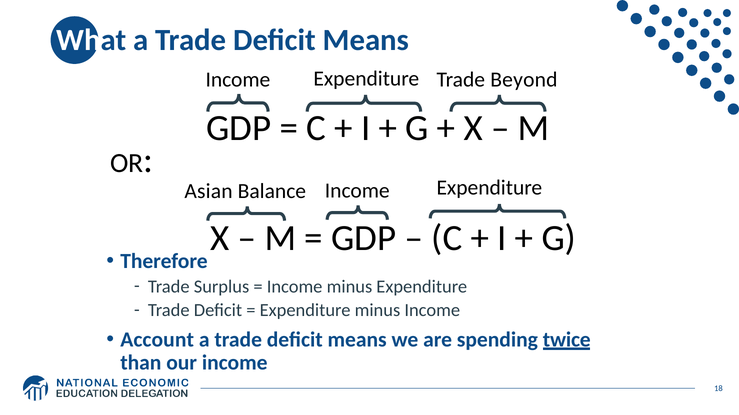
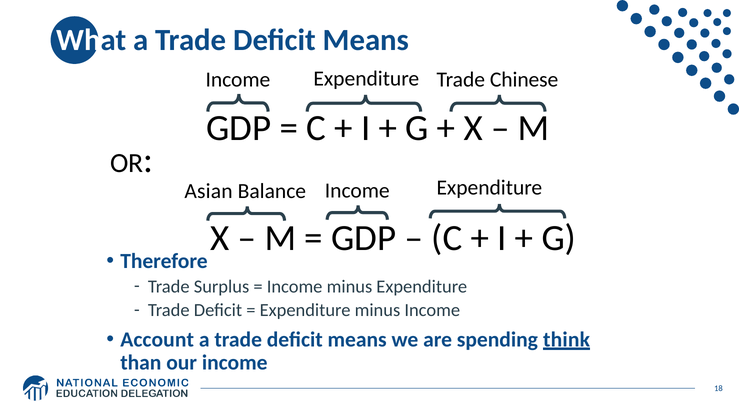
Beyond: Beyond -> Chinese
twice: twice -> think
